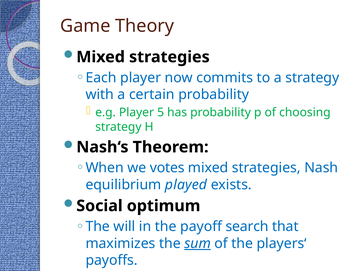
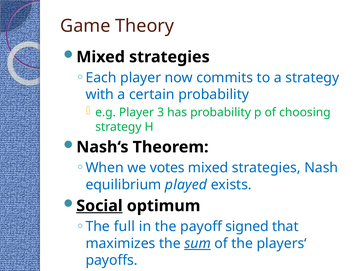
5: 5 -> 3
Social underline: none -> present
will: will -> full
search: search -> signed
